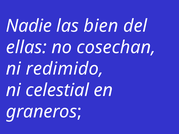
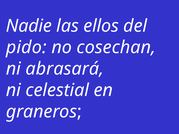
bien: bien -> ellos
ellas: ellas -> pido
redimido: redimido -> abrasará
